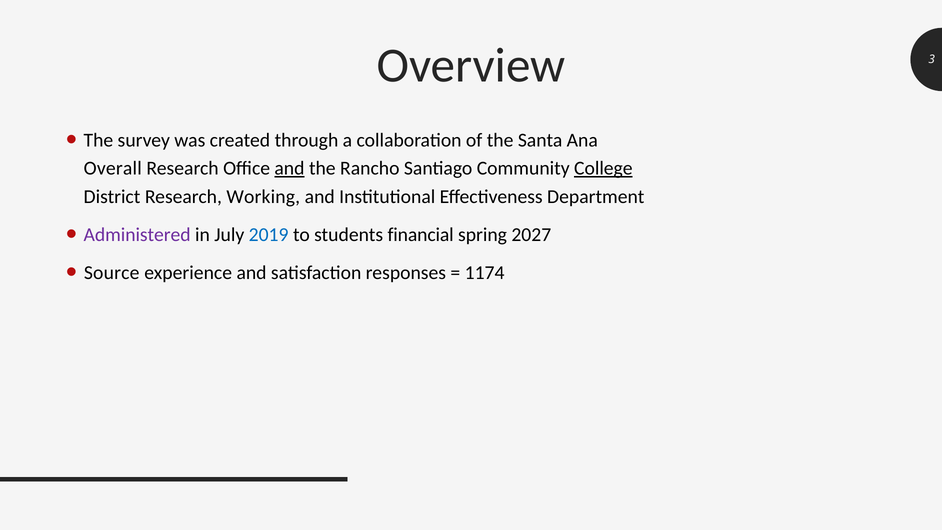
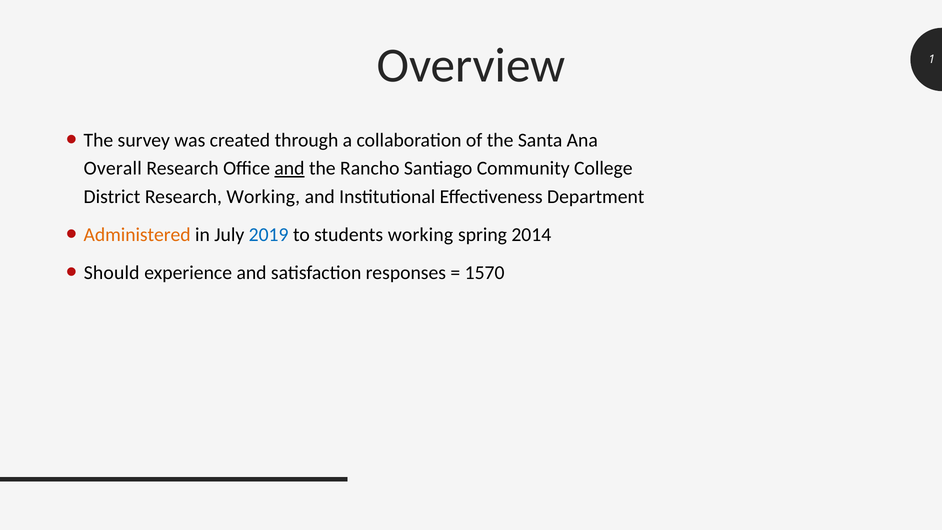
3: 3 -> 1
College underline: present -> none
Administered colour: purple -> orange
students financial: financial -> working
2027: 2027 -> 2014
Source: Source -> Should
1174: 1174 -> 1570
